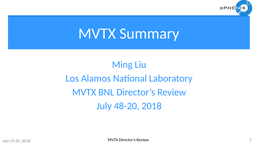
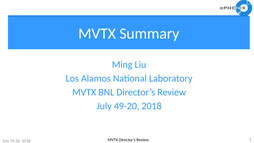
48-20: 48-20 -> 49-20
